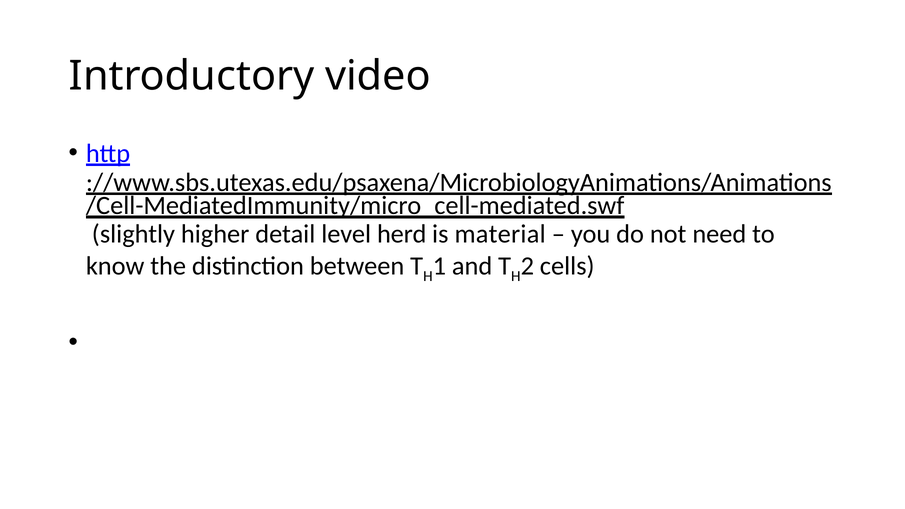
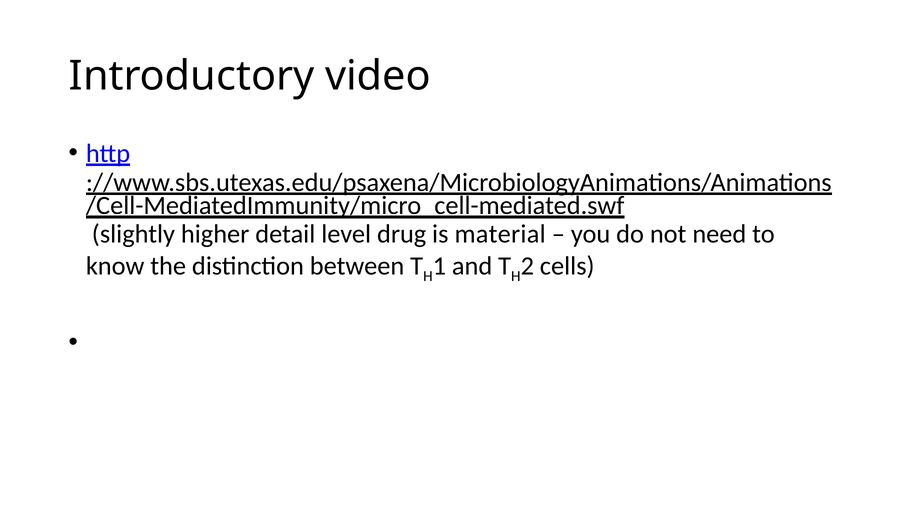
herd: herd -> drug
